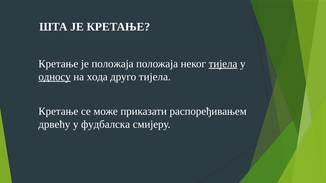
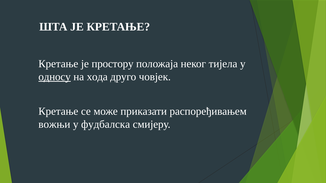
је положаја: положаја -> простору
тијела at (223, 64) underline: present -> none
друго тијела: тијела -> човјек
дрвећу: дрвећу -> вожњи
